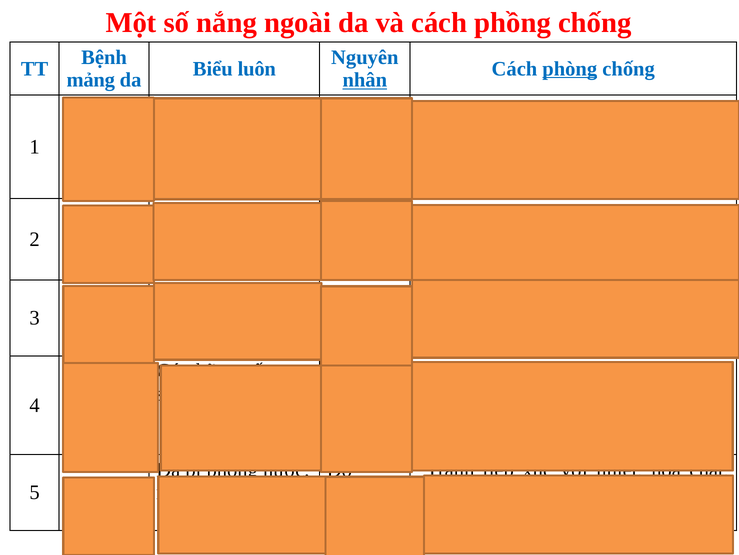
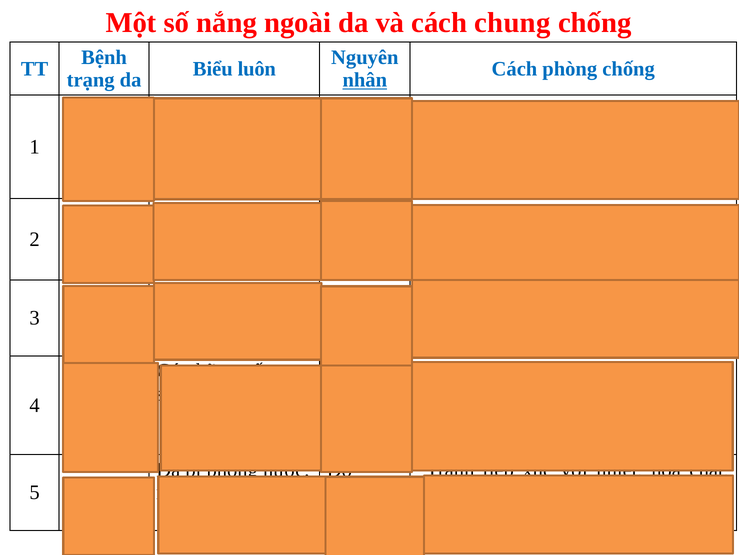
cách phồng: phồng -> chung
phòng at (570, 69) underline: present -> none
mảng at (91, 80): mảng -> trạng
